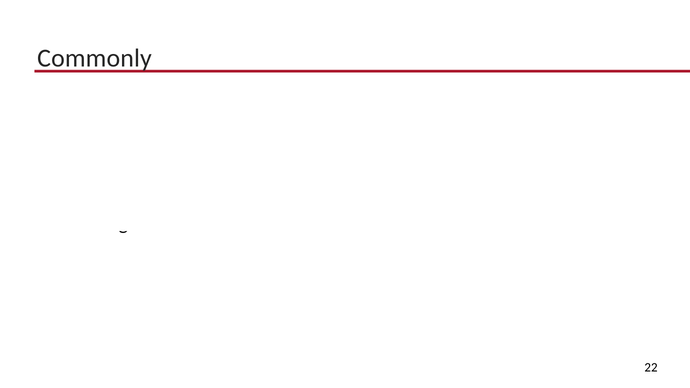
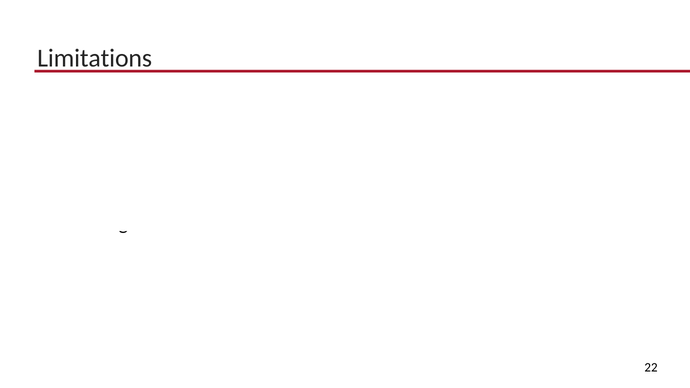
Commonly: Commonly -> Limitations
